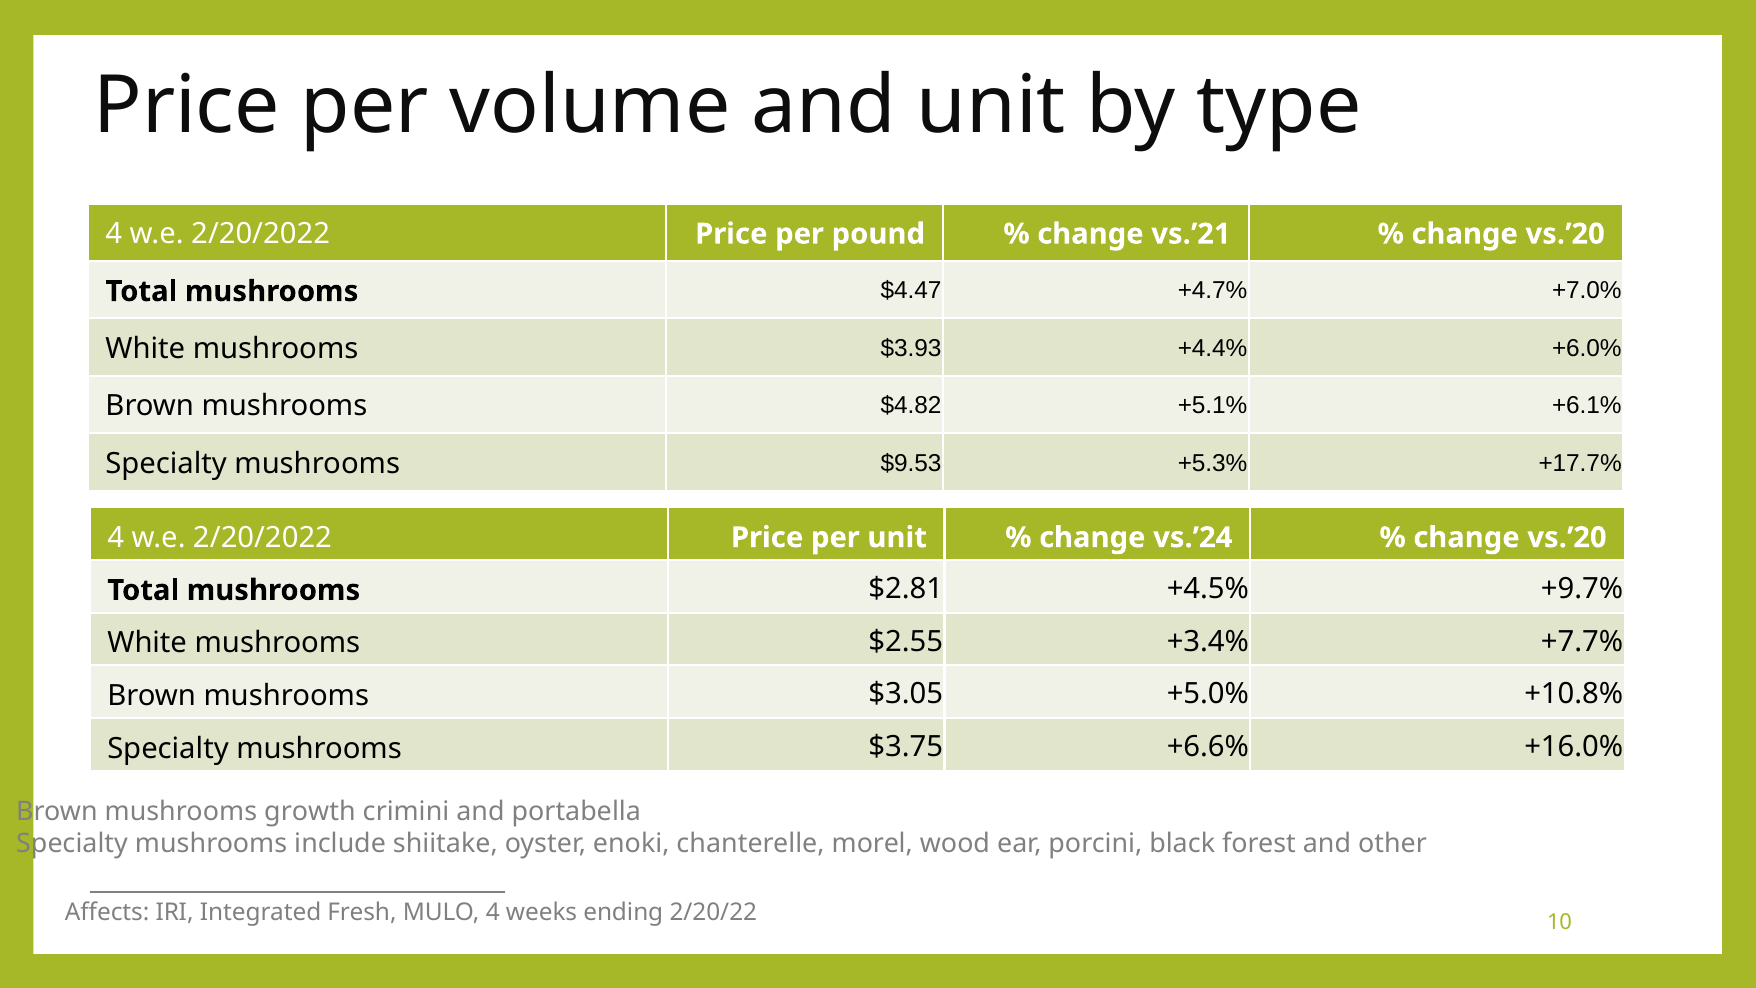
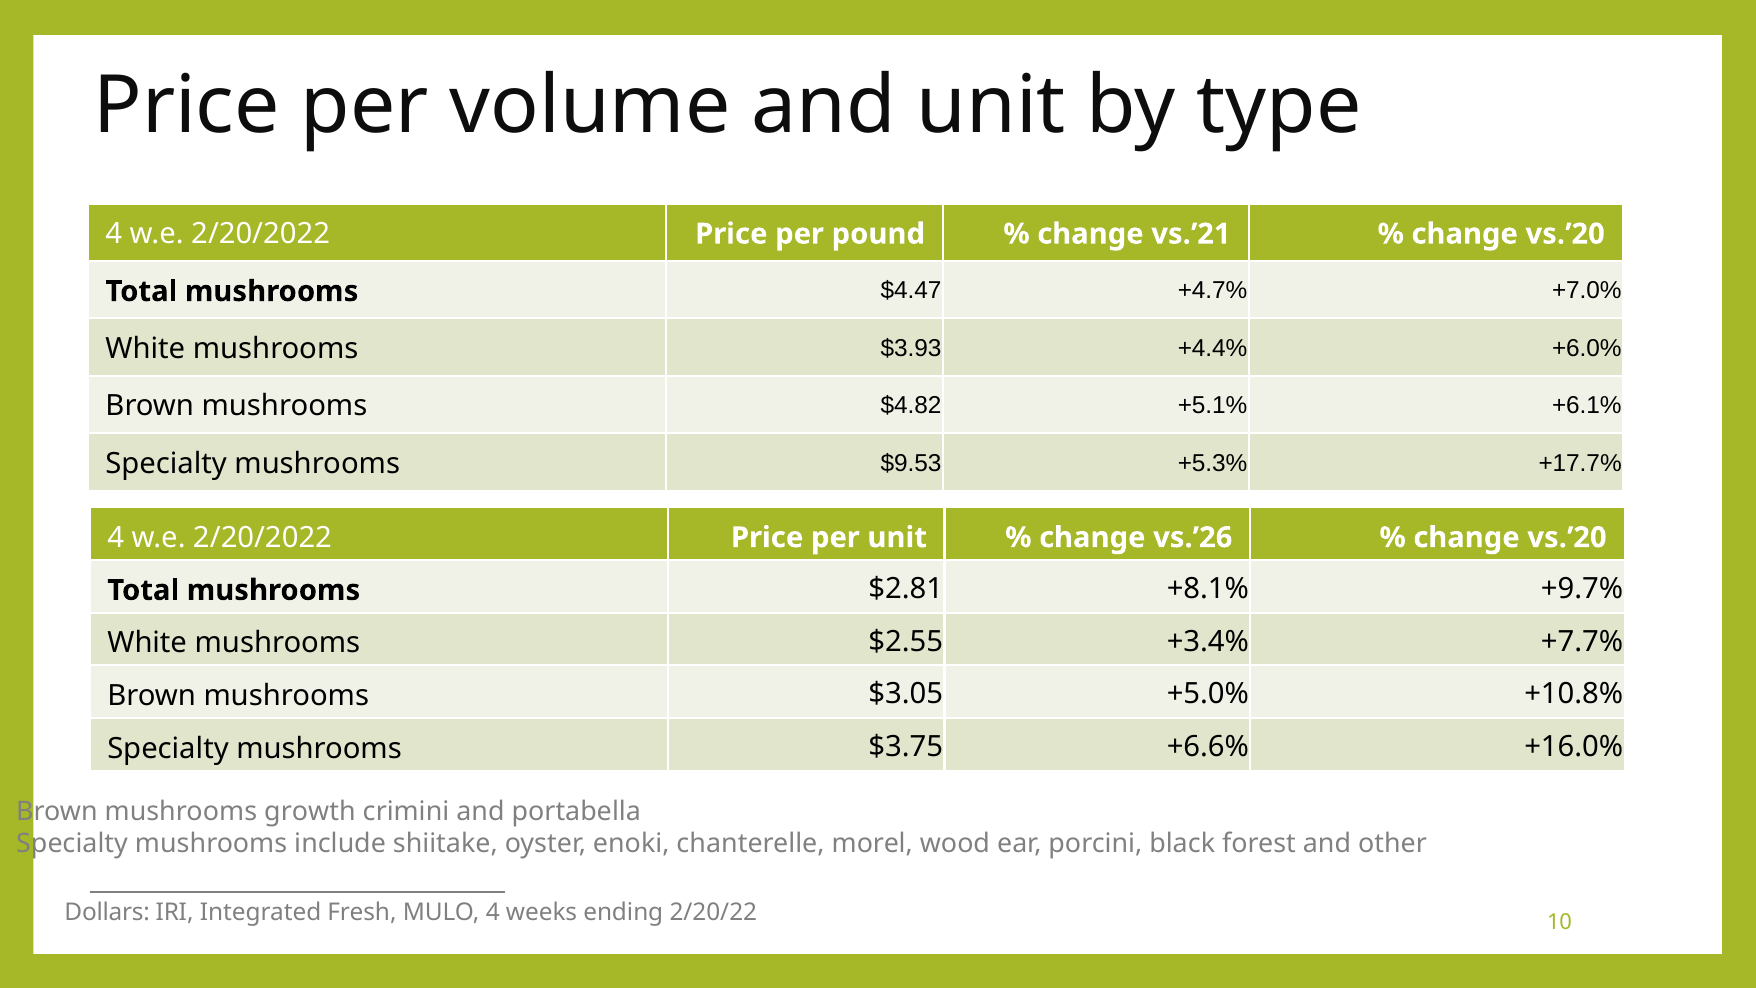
vs.’24: vs.’24 -> vs.’26
+4.5%: +4.5% -> +8.1%
Affects: Affects -> Dollars
